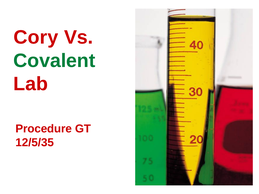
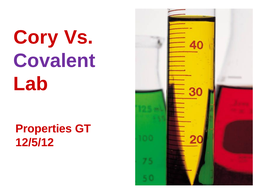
Covalent colour: green -> purple
Procedure: Procedure -> Properties
12/5/35: 12/5/35 -> 12/5/12
